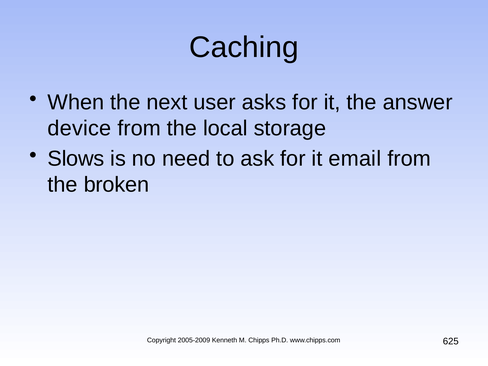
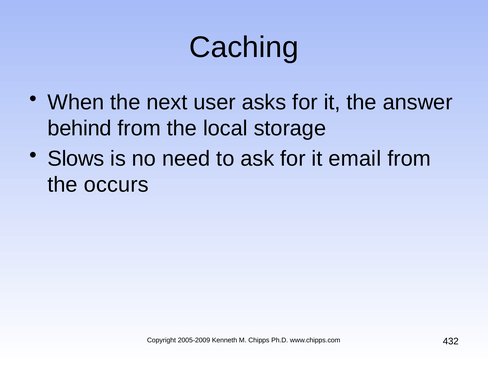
device: device -> behind
broken: broken -> occurs
625: 625 -> 432
